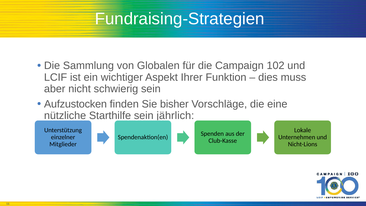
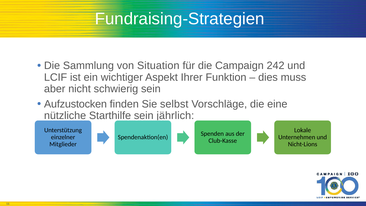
Globalen: Globalen -> Situation
102: 102 -> 242
bisher: bisher -> selbst
